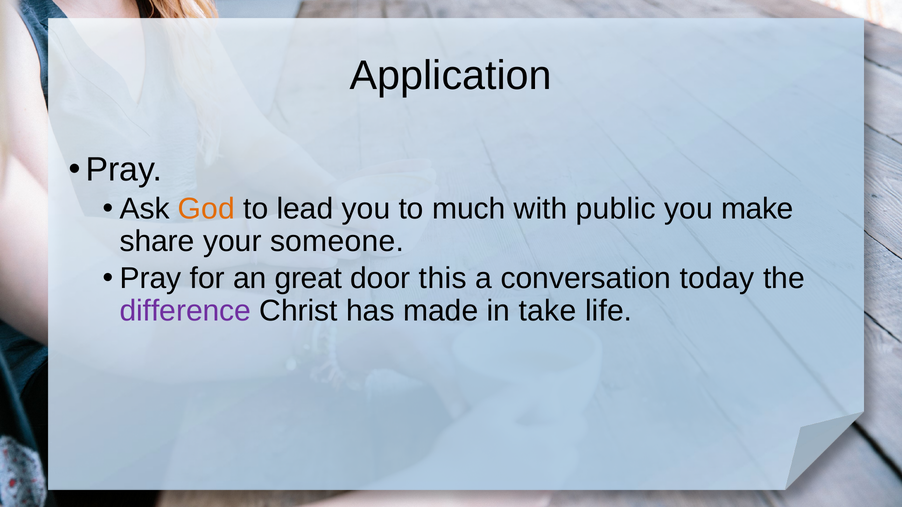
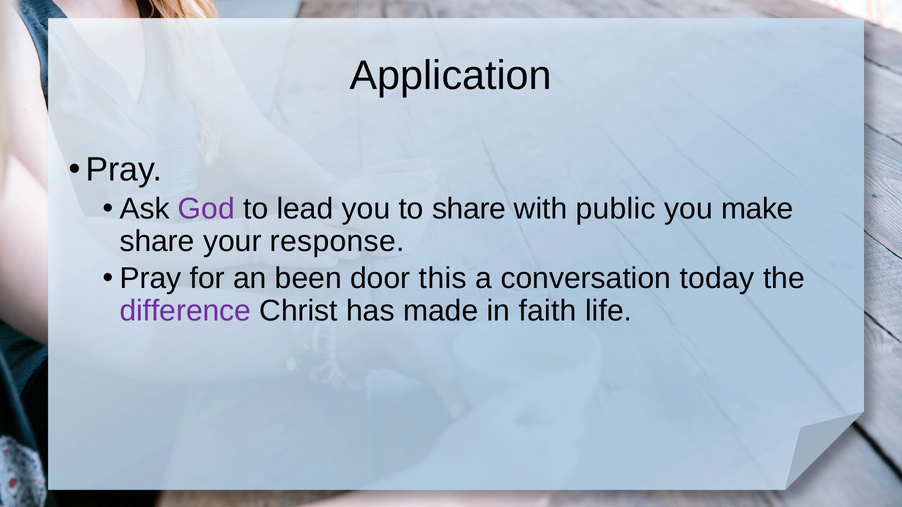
God colour: orange -> purple
to much: much -> share
someone: someone -> response
great: great -> been
take: take -> faith
